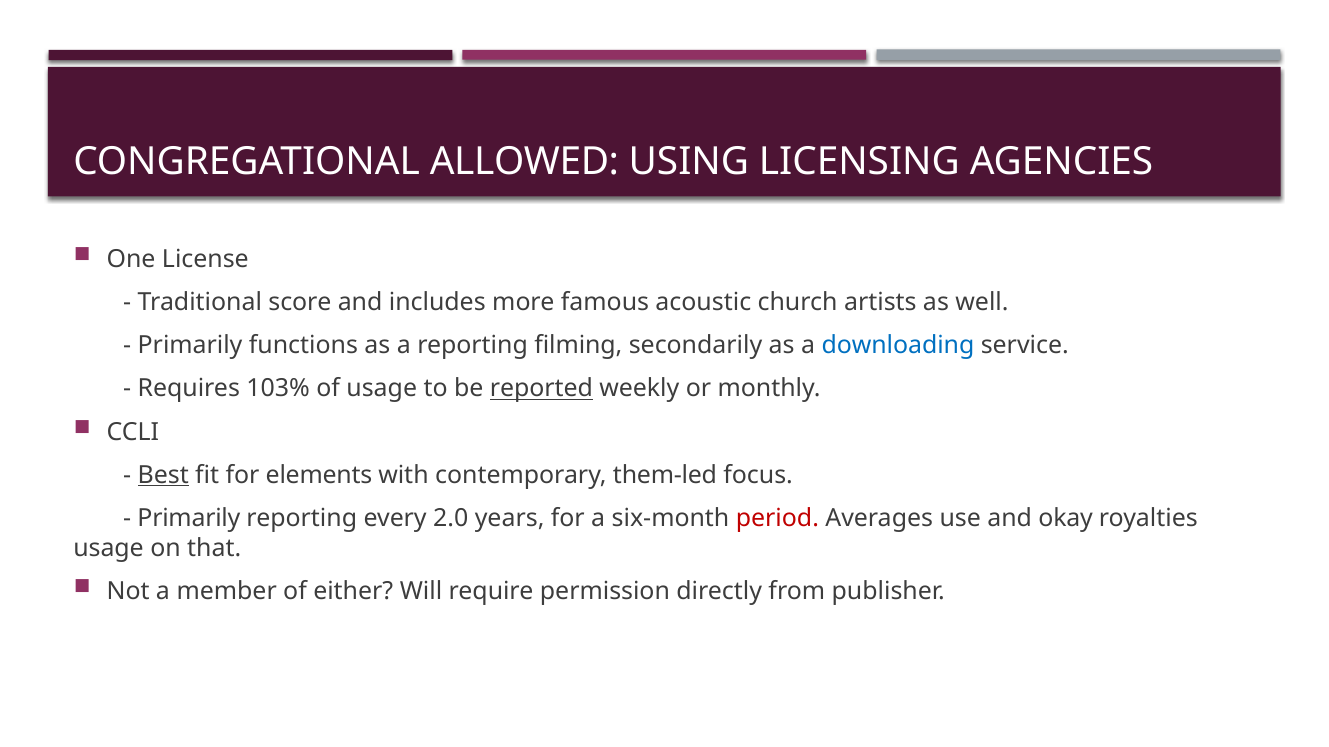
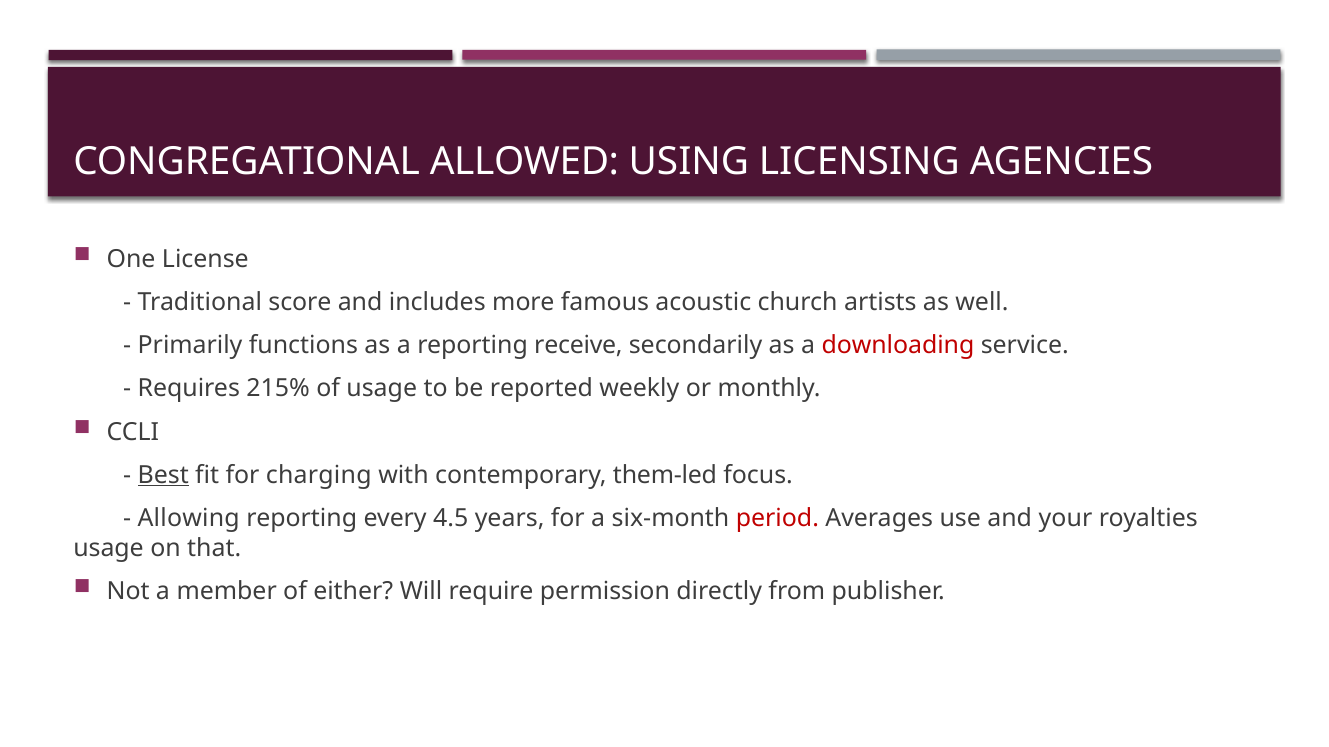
filming: filming -> receive
downloading colour: blue -> red
103%: 103% -> 215%
reported underline: present -> none
elements: elements -> charging
Primarily at (189, 519): Primarily -> Allowing
2.0: 2.0 -> 4.5
okay: okay -> your
